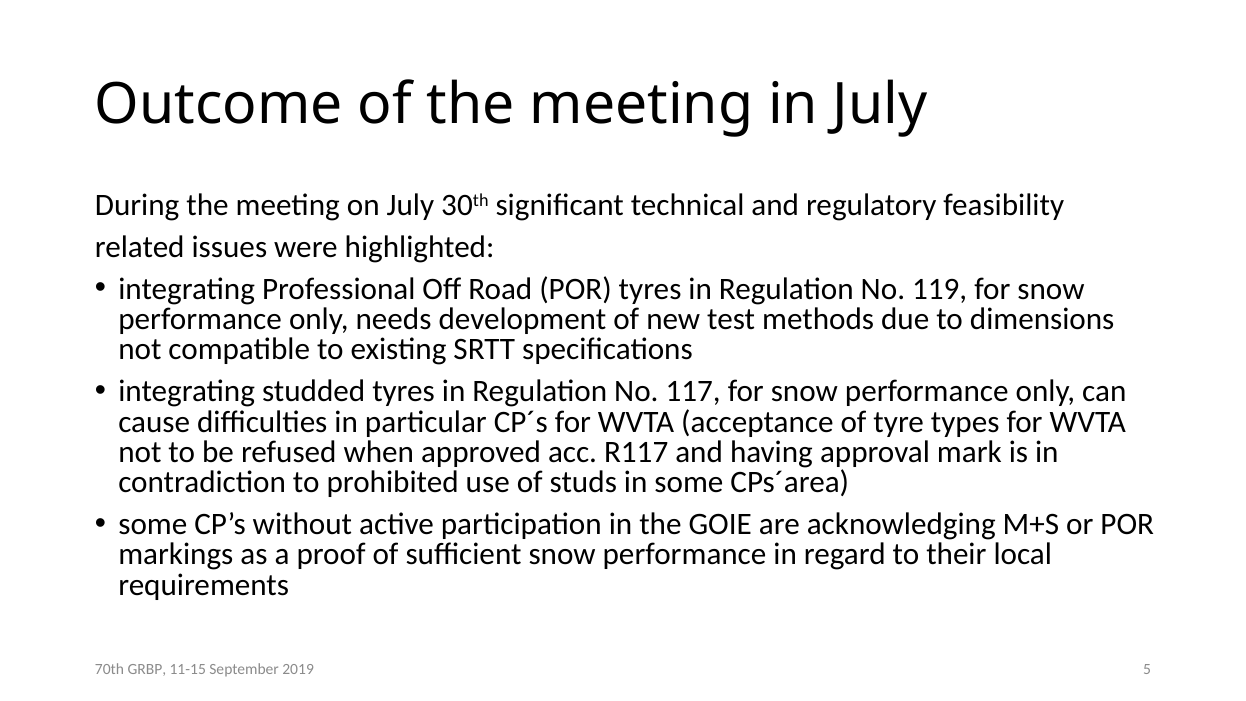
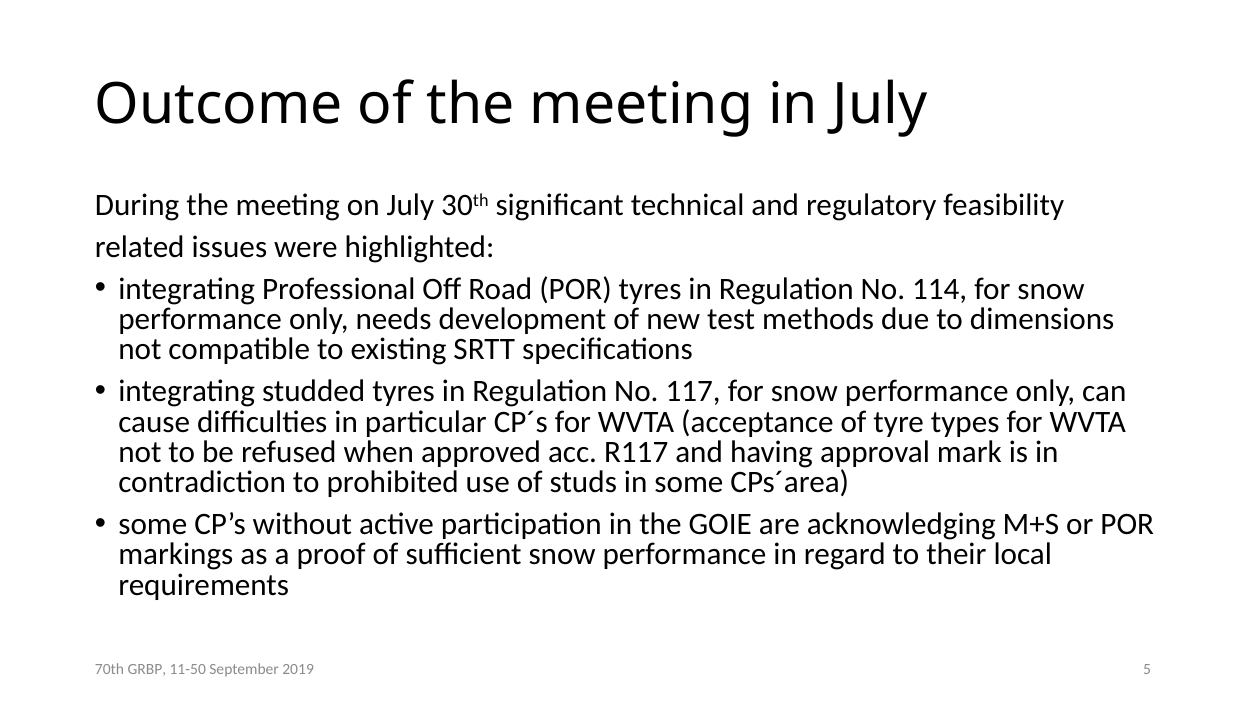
119: 119 -> 114
11-15: 11-15 -> 11-50
